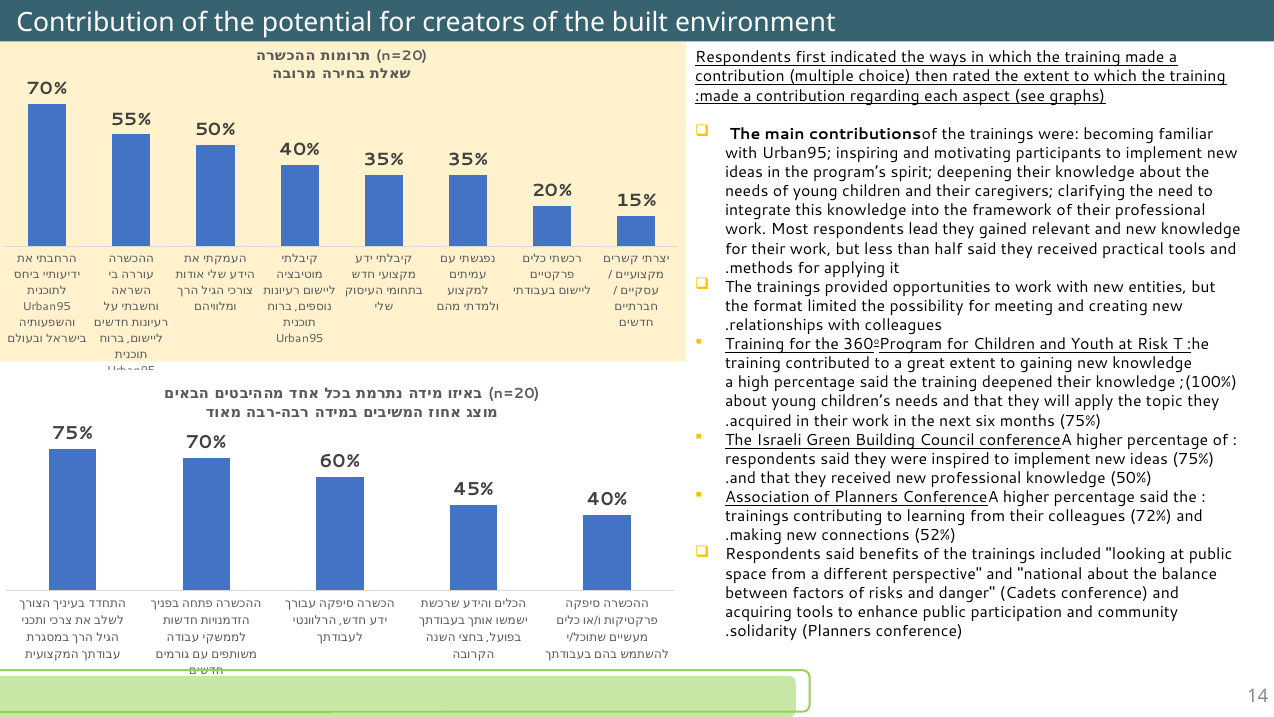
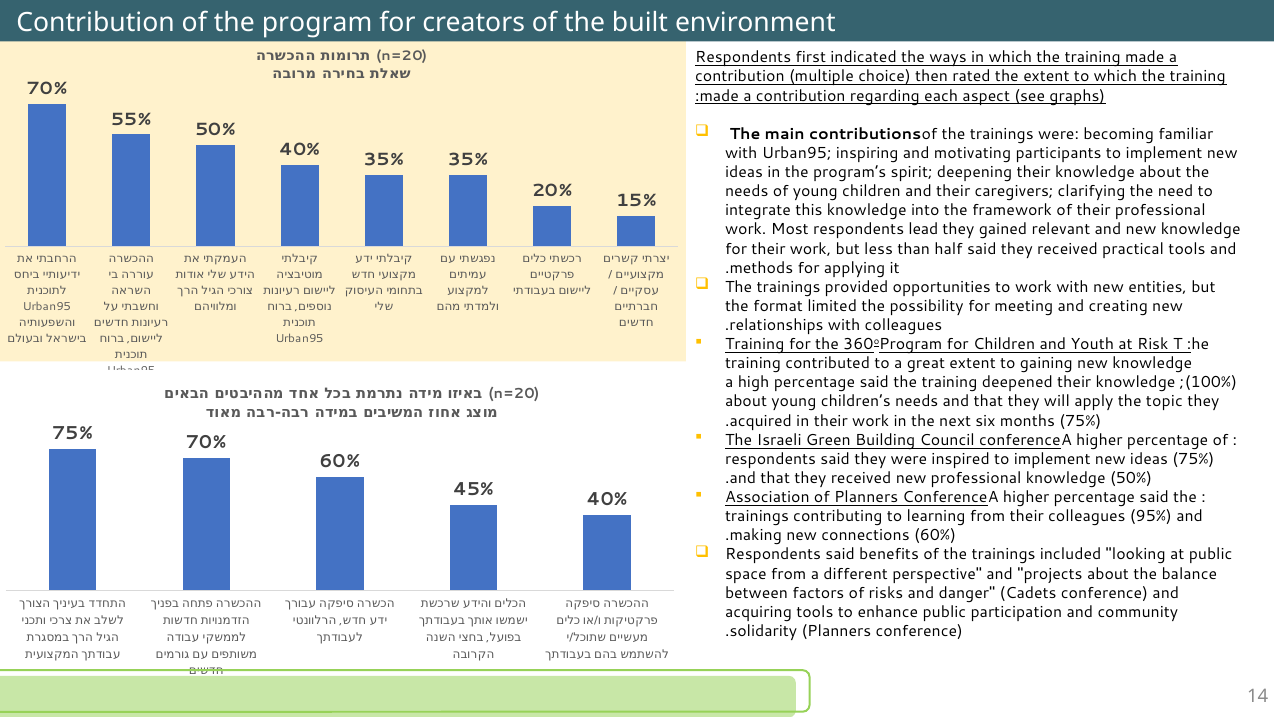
potential: potential -> program
72%: 72% -> 95%
connections 52%: 52% -> 60%
national: national -> projects
